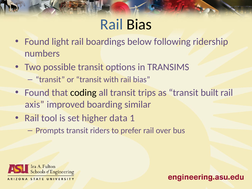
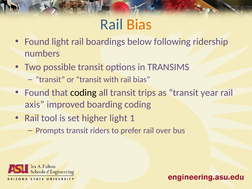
Bias at (139, 24) colour: black -> orange
built: built -> year
boarding similar: similar -> coding
higher data: data -> light
